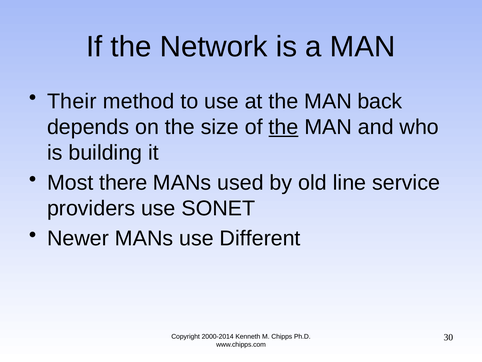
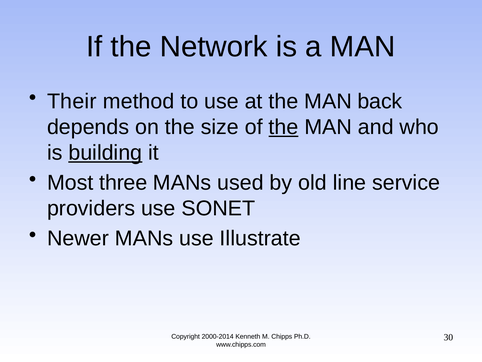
building underline: none -> present
there: there -> three
Different: Different -> Illustrate
